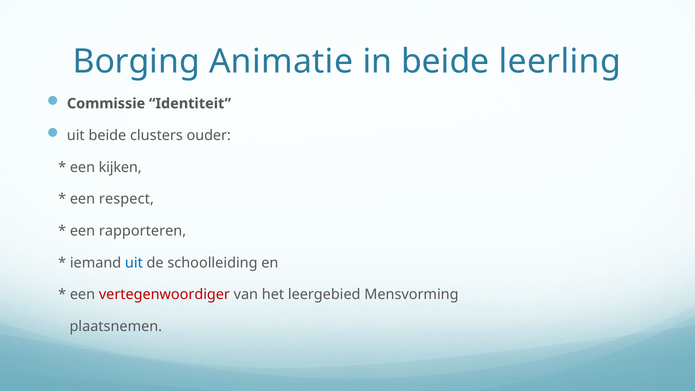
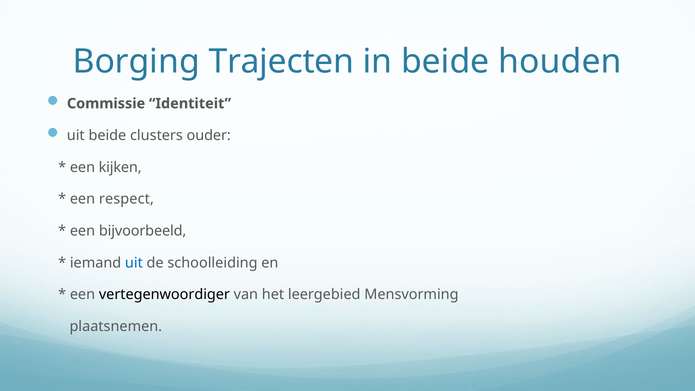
Animatie: Animatie -> Trajecten
leerling: leerling -> houden
rapporteren: rapporteren -> bijvoorbeeld
vertegenwoordiger colour: red -> black
